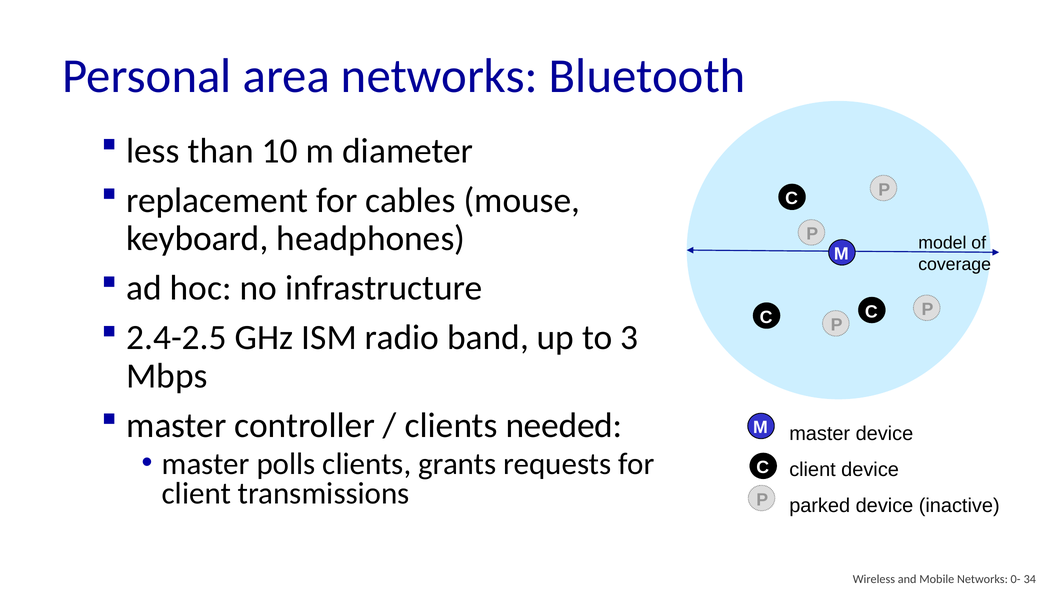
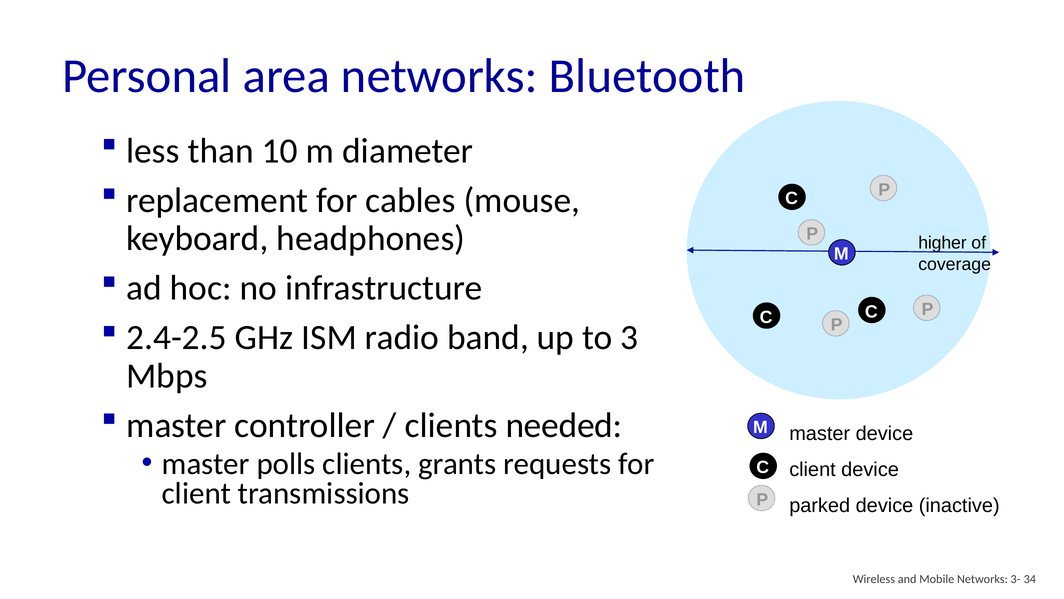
model: model -> higher
0-: 0- -> 3-
